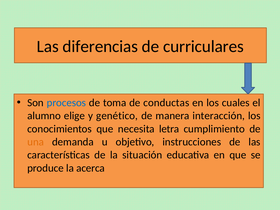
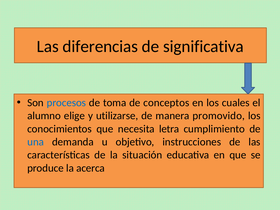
curriculares: curriculares -> significativa
conductas: conductas -> conceptos
genético: genético -> utilizarse
interacción: interacción -> promovido
una colour: orange -> blue
